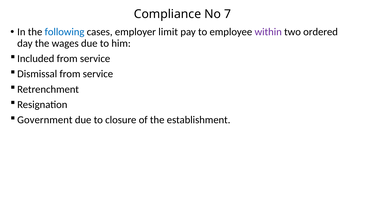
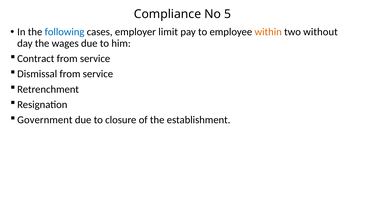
7: 7 -> 5
within colour: purple -> orange
ordered: ordered -> without
Included: Included -> Contract
